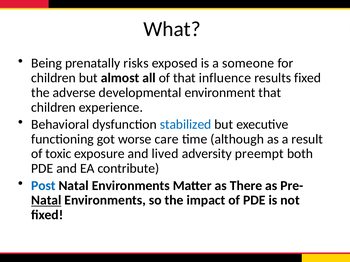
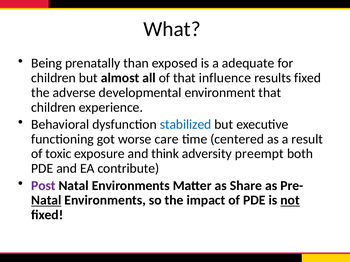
risks: risks -> than
someone: someone -> adequate
although: although -> centered
lived: lived -> think
Post colour: blue -> purple
There: There -> Share
not underline: none -> present
